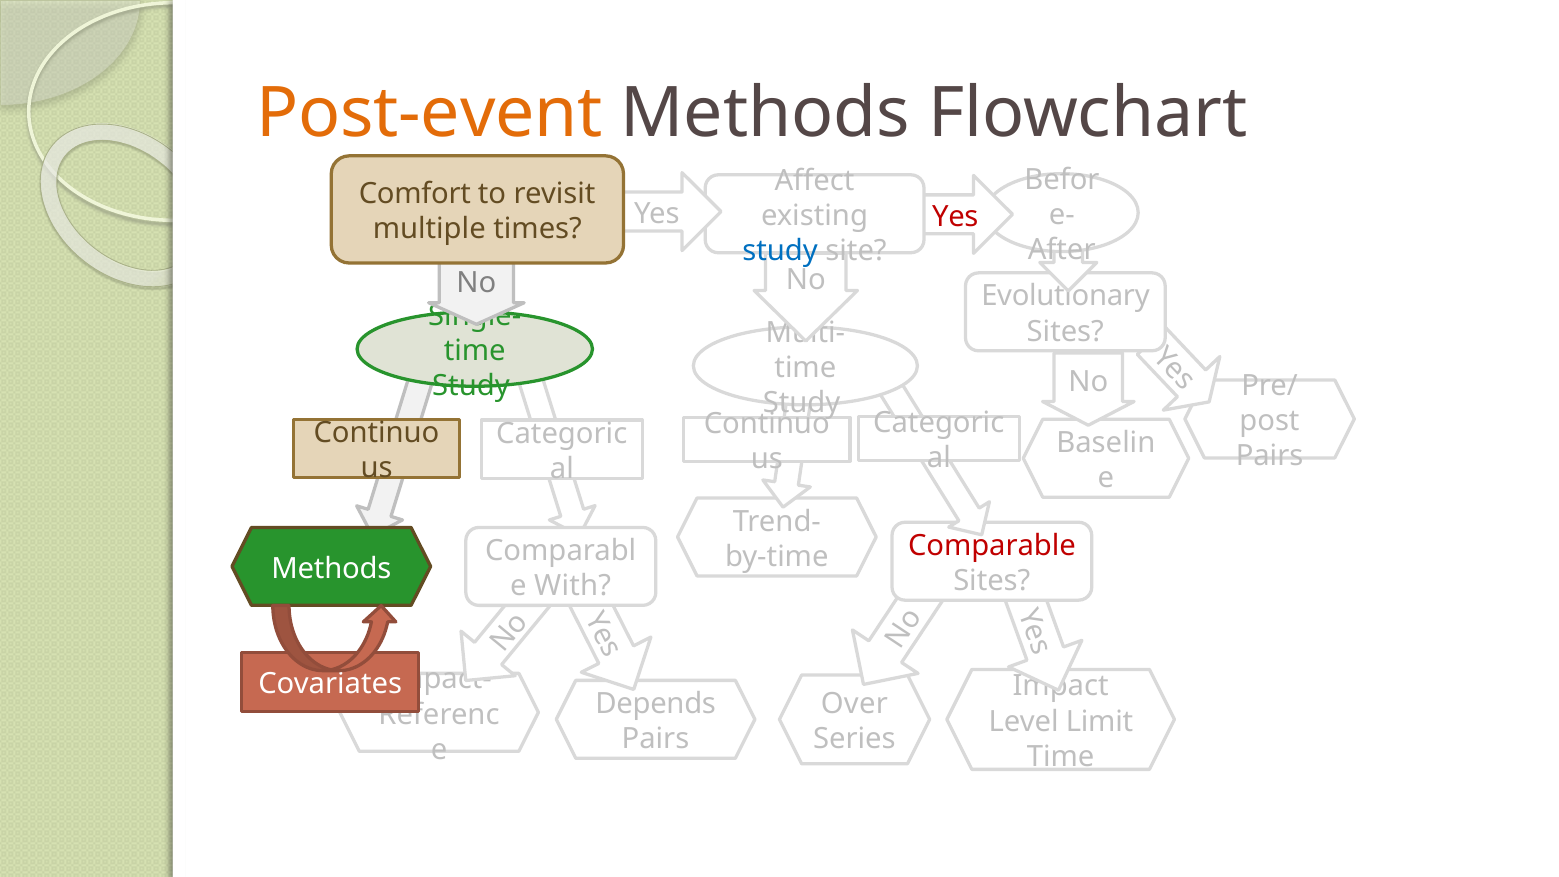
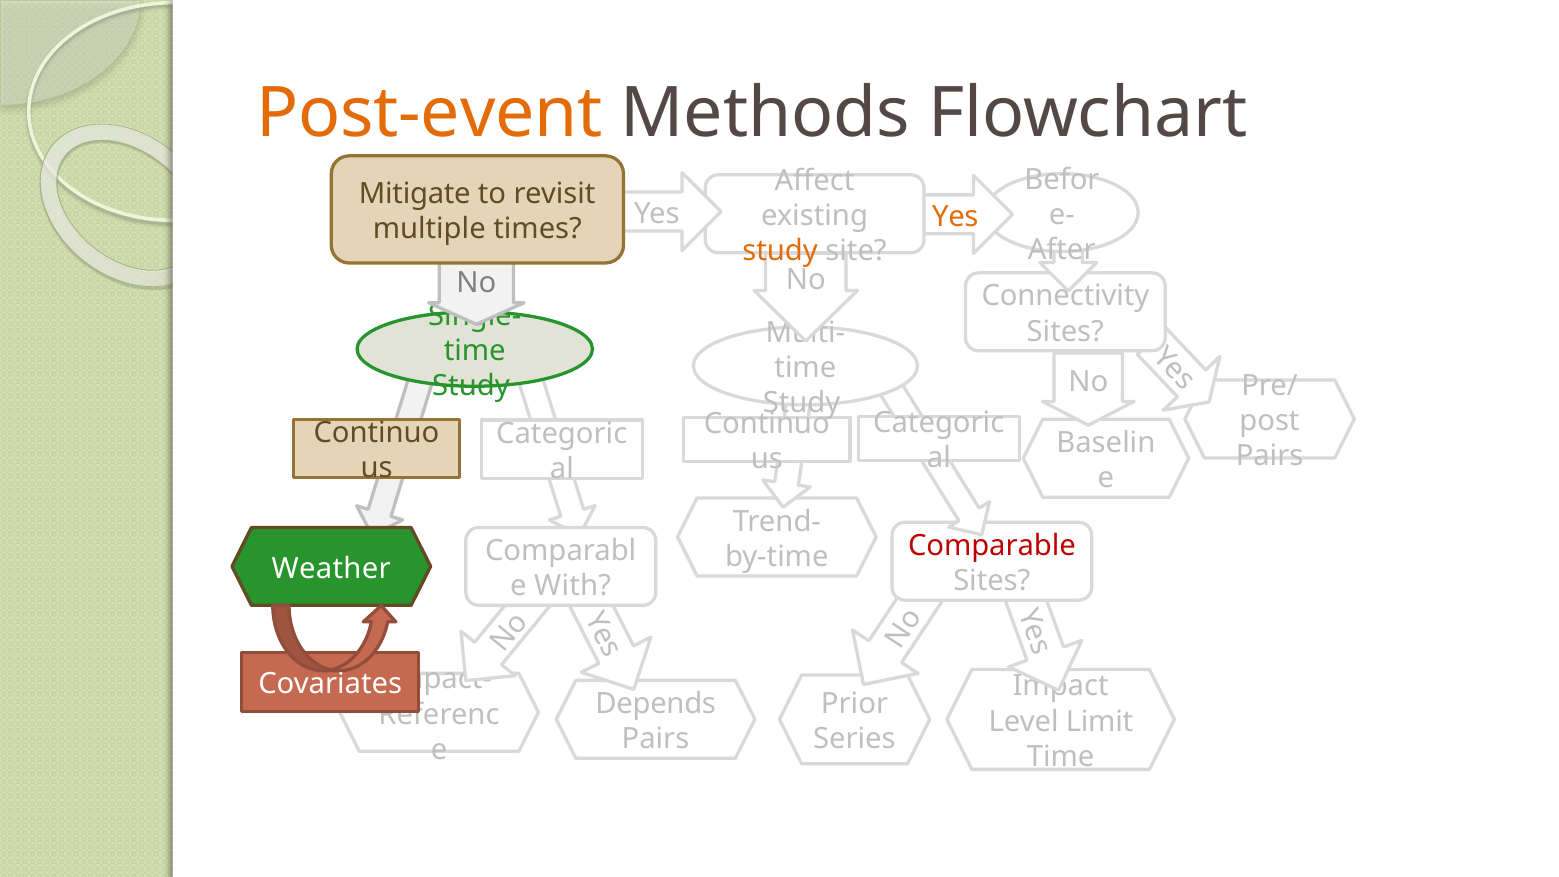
Comfort: Comfort -> Mitigate
Yes at (955, 216) colour: red -> orange
study at (780, 251) colour: blue -> orange
Evolutionary: Evolutionary -> Connectivity
Methods at (331, 568): Methods -> Weather
Over: Over -> Prior
